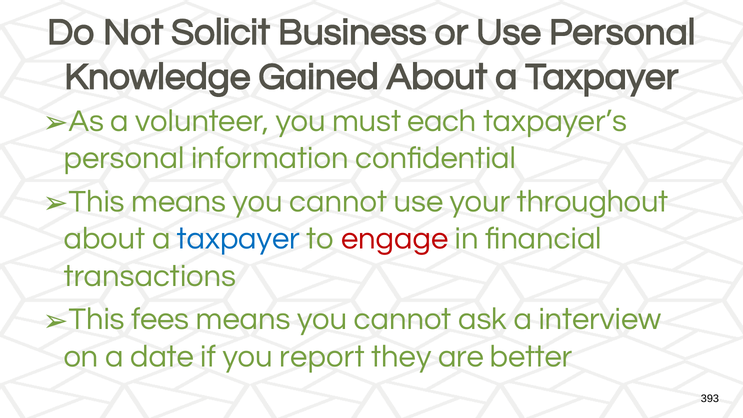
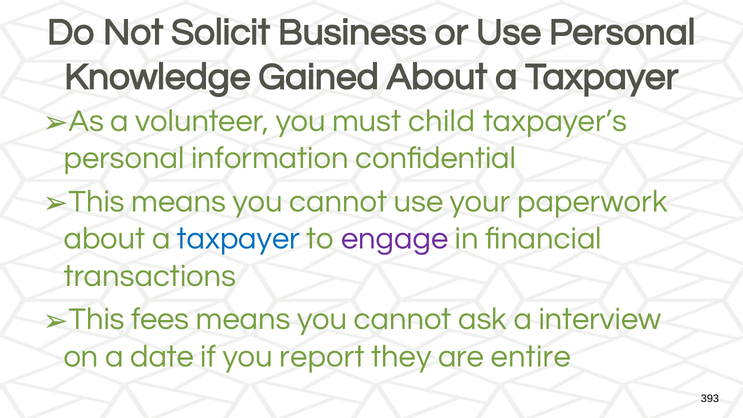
each: each -> child
throughout: throughout -> paperwork
engage colour: red -> purple
better: better -> entire
